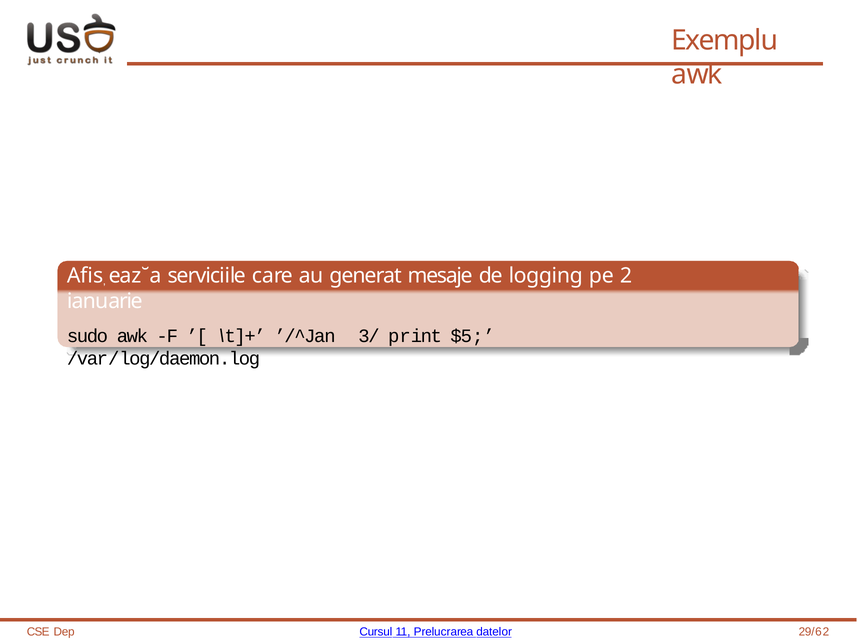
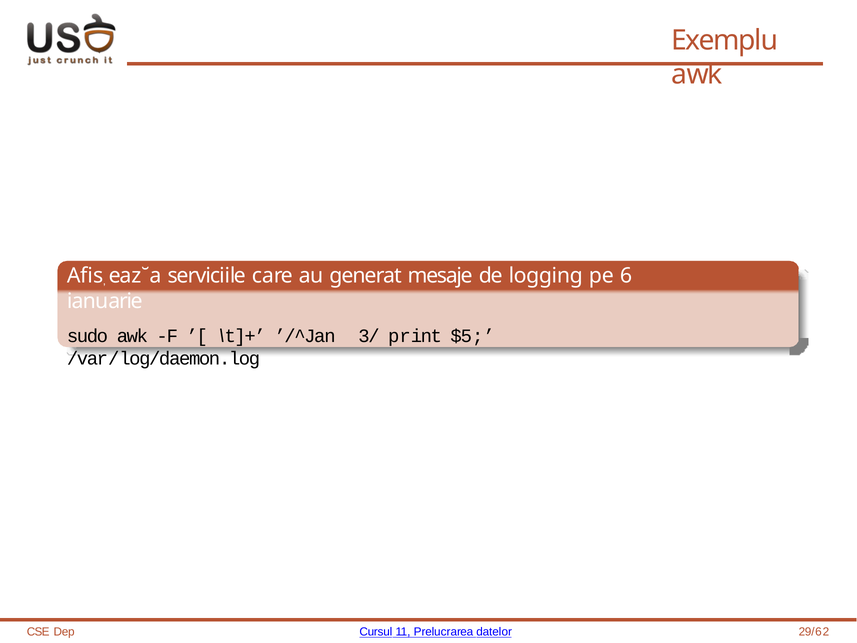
2: 2 -> 6
